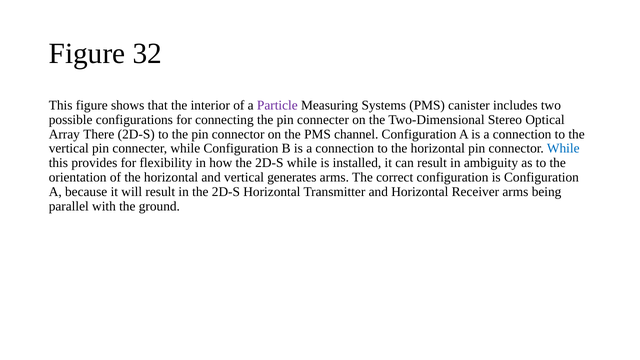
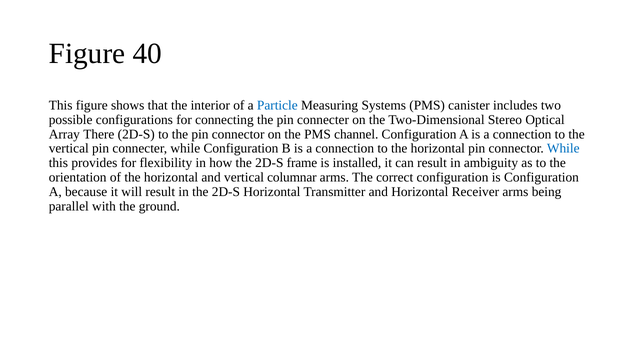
32: 32 -> 40
Particle colour: purple -> blue
2D-S while: while -> frame
generates: generates -> columnar
